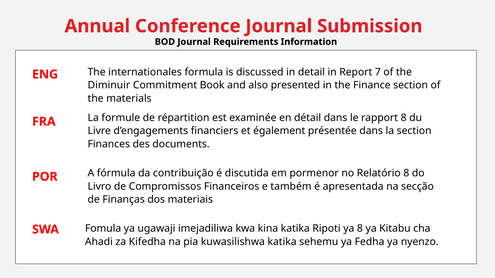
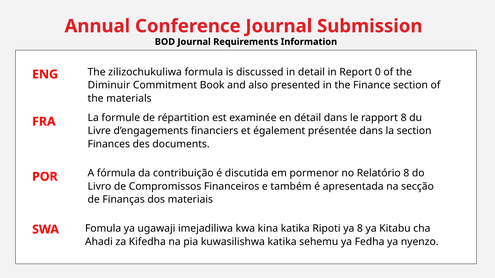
internationales: internationales -> zilizochukuliwa
7: 7 -> 0
